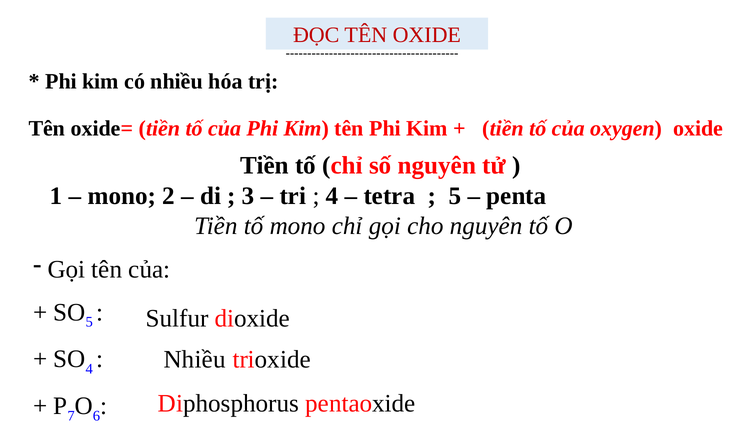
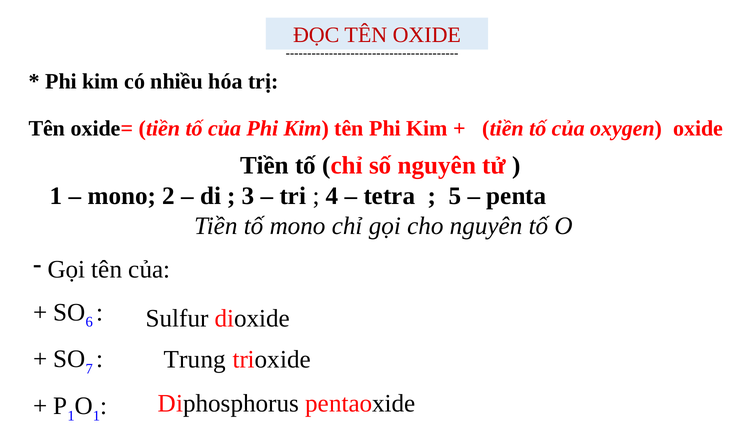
5 at (89, 322): 5 -> 6
4 at (89, 369): 4 -> 7
Nhiều at (195, 360): Nhiều -> Trung
7 at (71, 416): 7 -> 1
O 6: 6 -> 1
